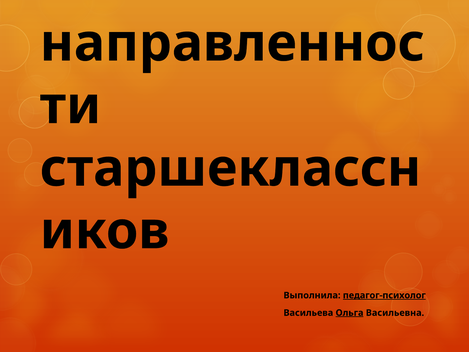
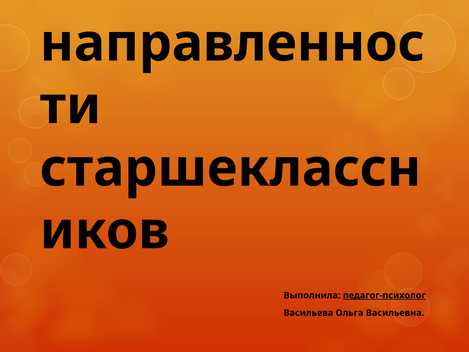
Ольга underline: present -> none
